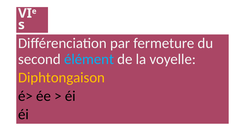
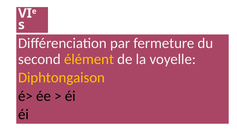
élément colour: light blue -> yellow
